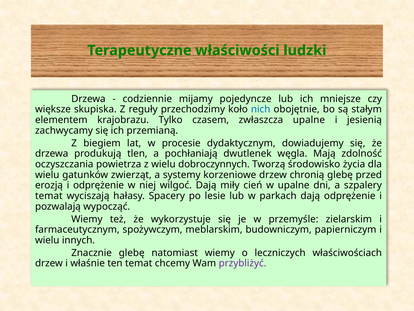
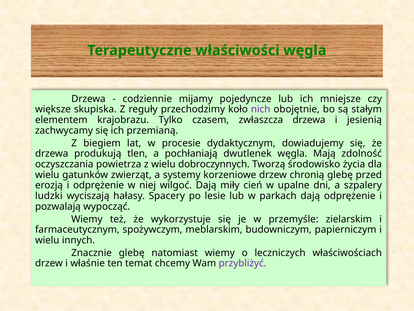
właściwości ludzki: ludzki -> węgla
nich colour: blue -> purple
zwłaszcza upalne: upalne -> drzewa
temat at (49, 196): temat -> ludzki
